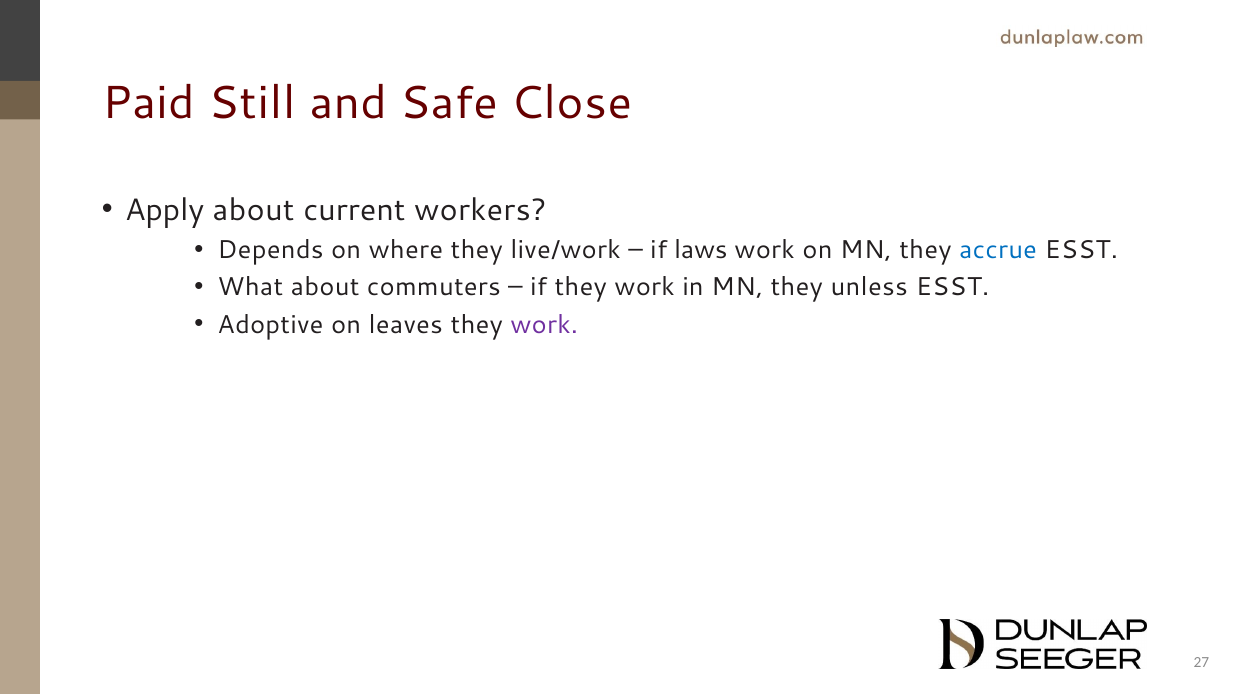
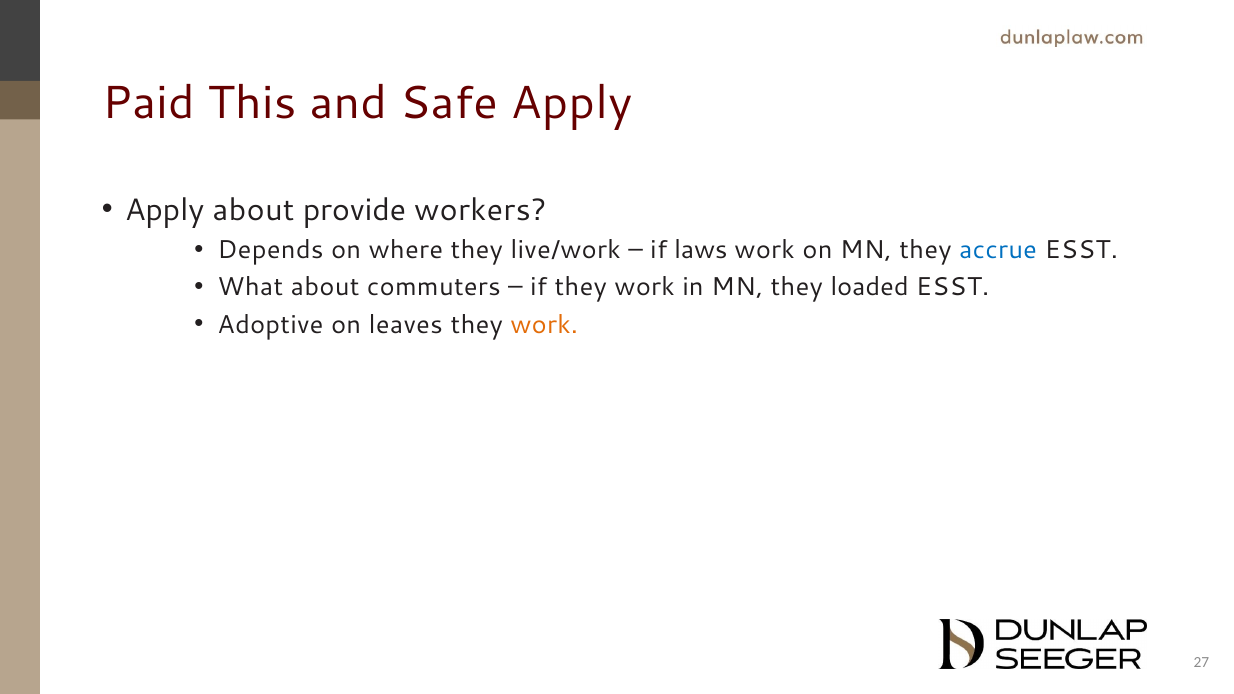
Still: Still -> This
Safe Close: Close -> Apply
current: current -> provide
unless: unless -> loaded
work at (544, 325) colour: purple -> orange
